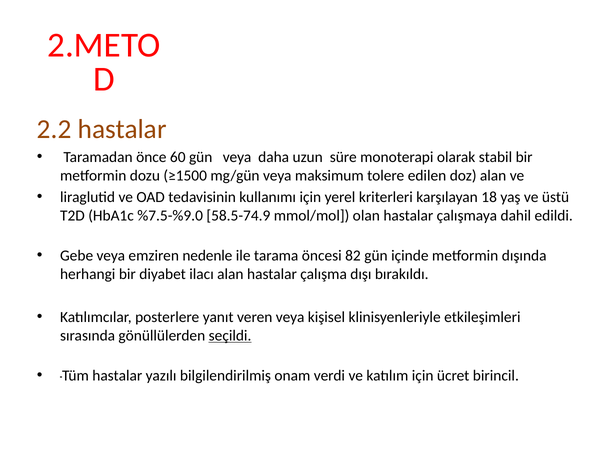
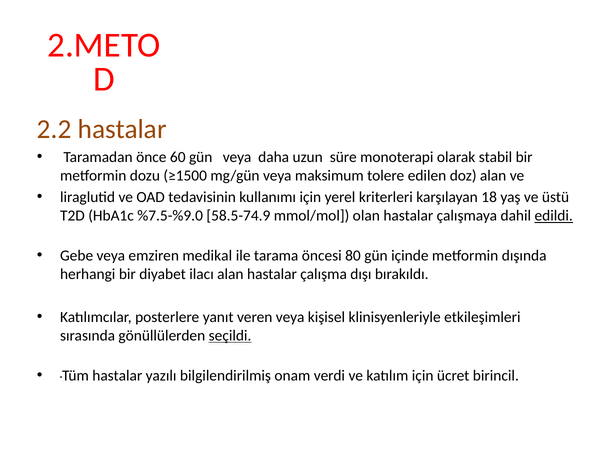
edildi underline: none -> present
nedenle: nedenle -> medikal
82: 82 -> 80
